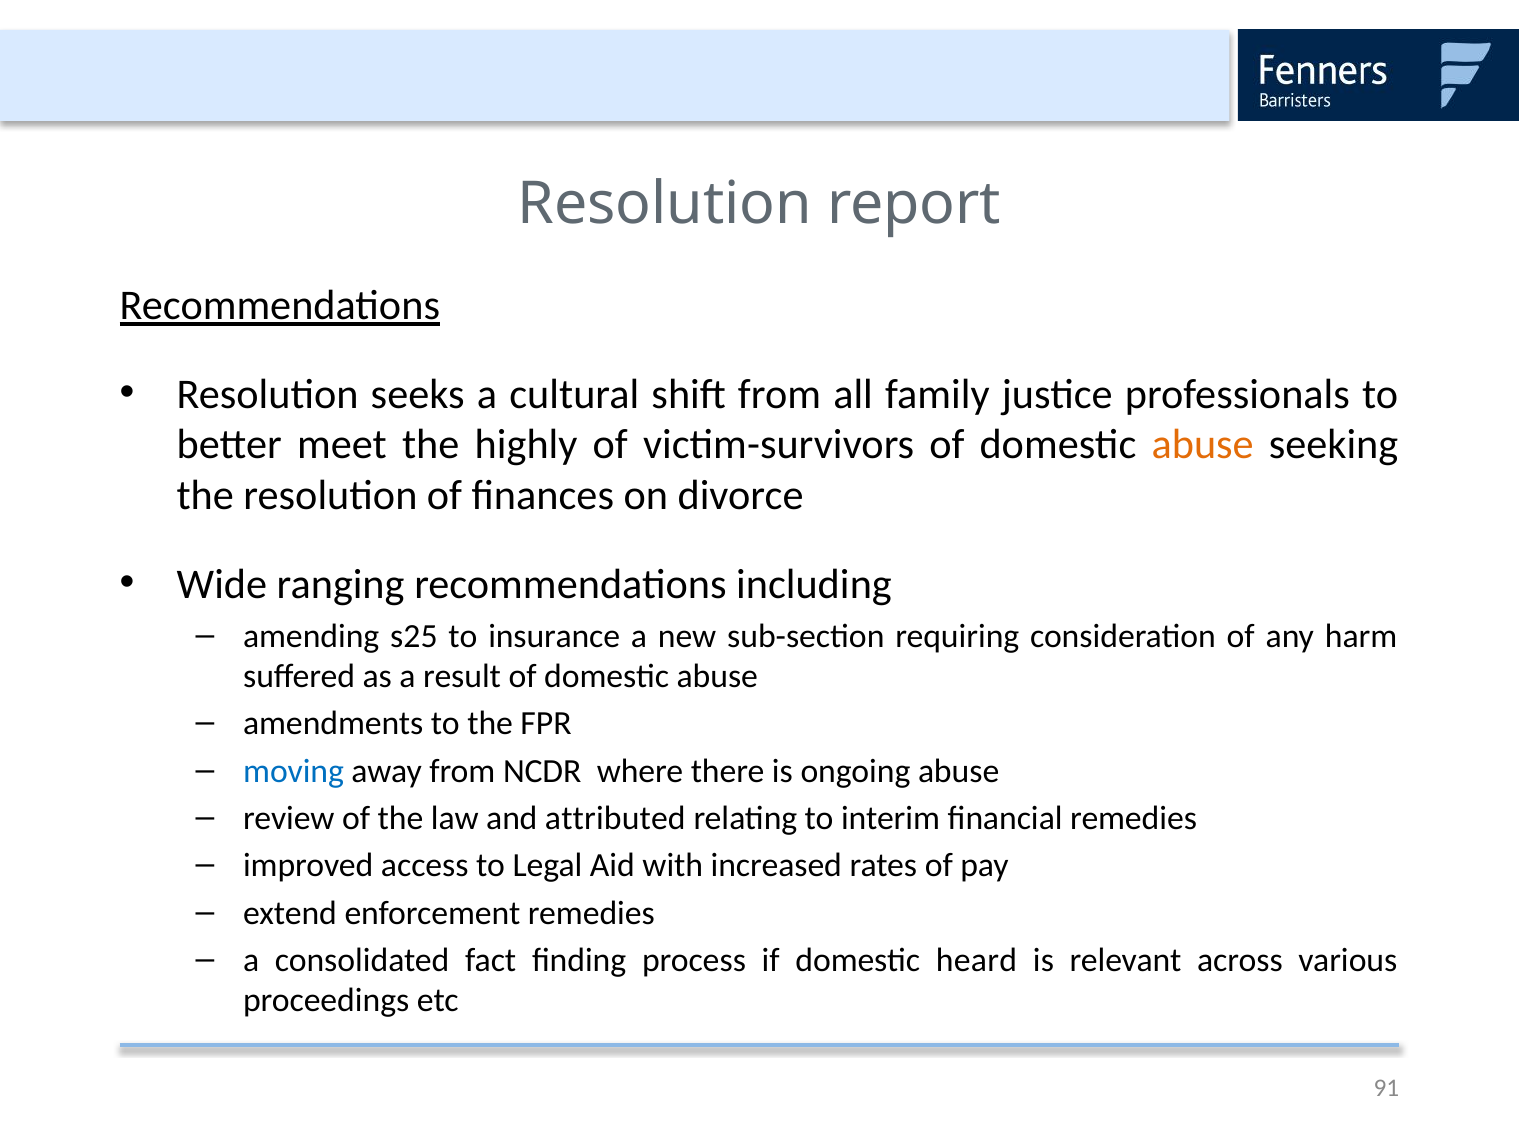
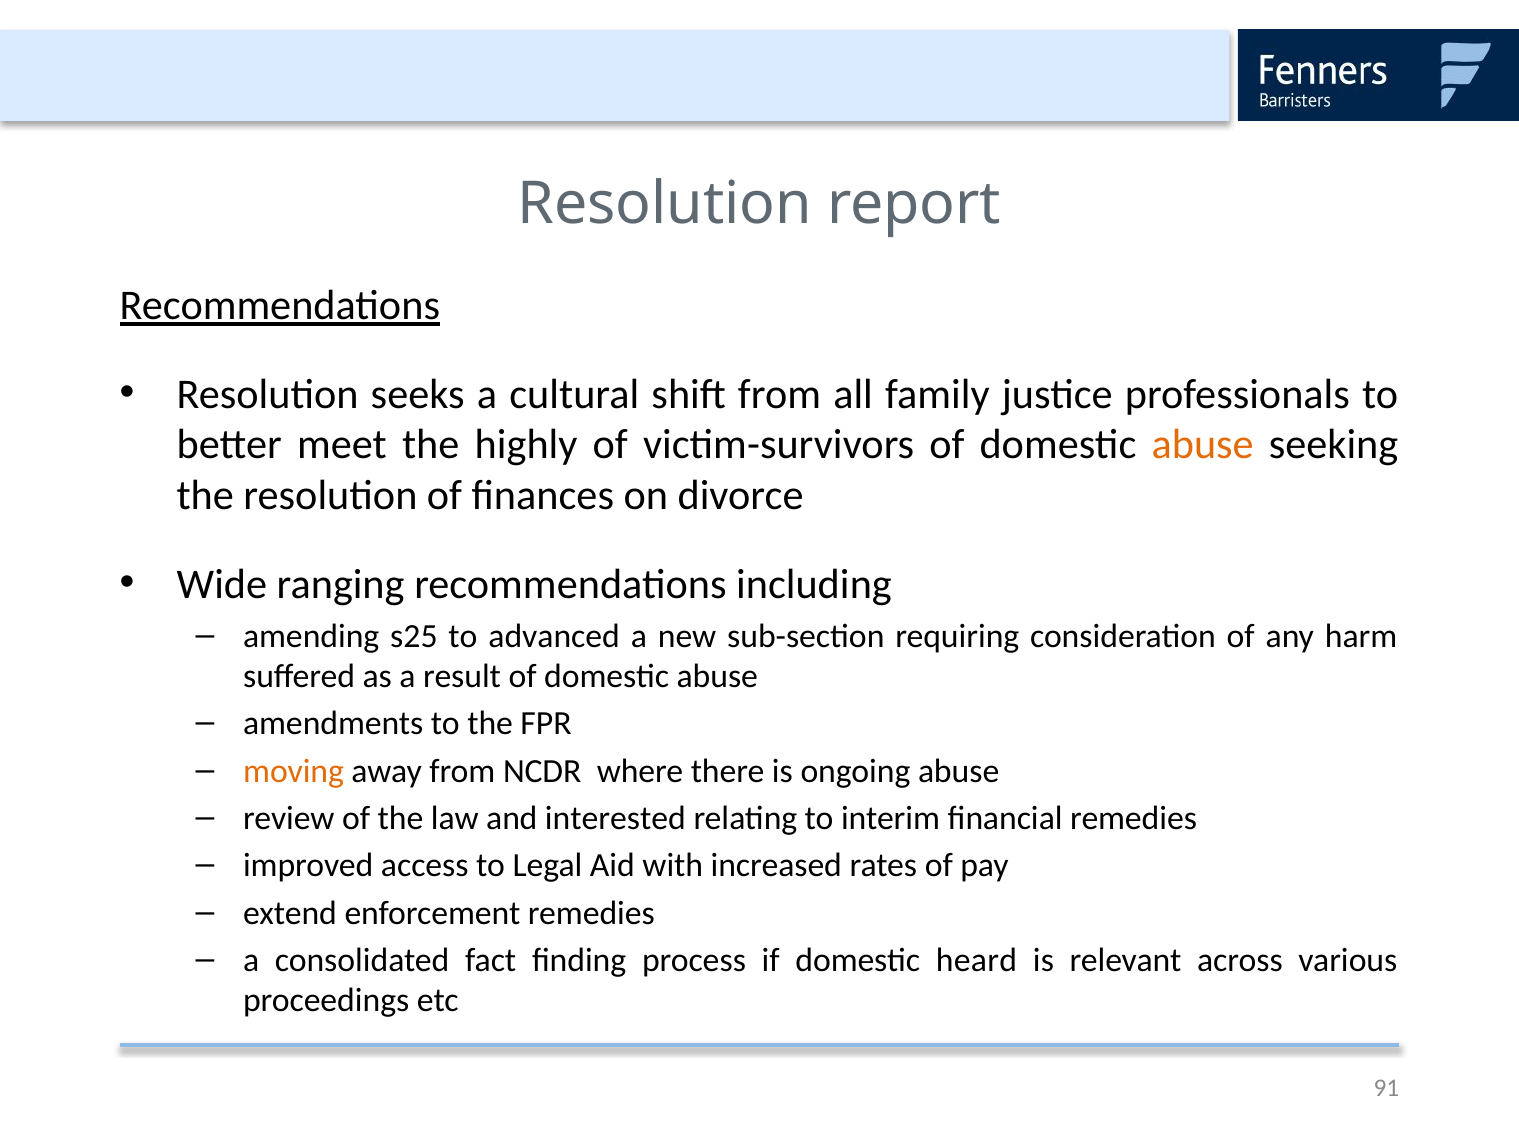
insurance: insurance -> advanced
moving colour: blue -> orange
attributed: attributed -> interested
